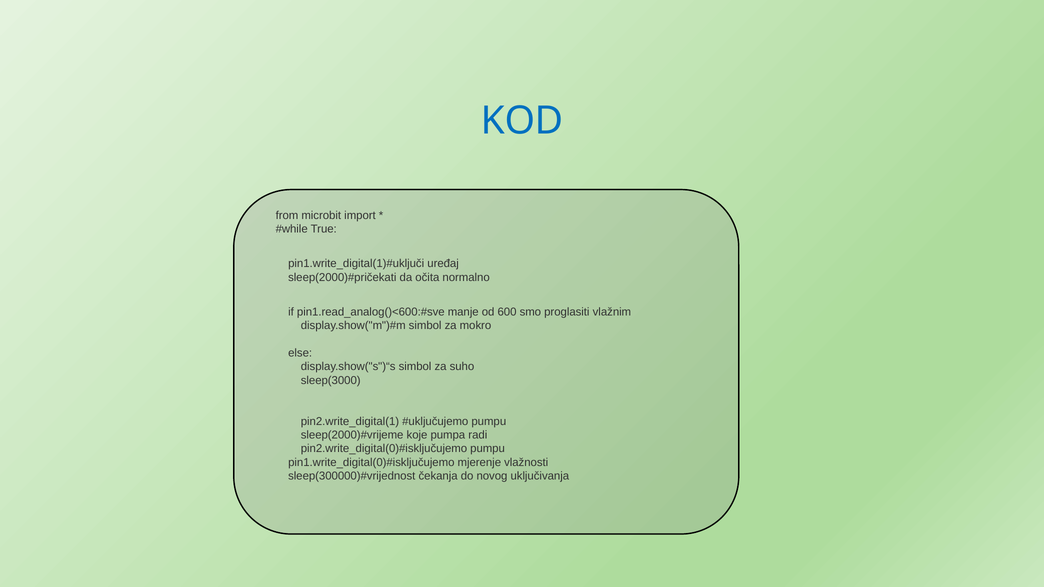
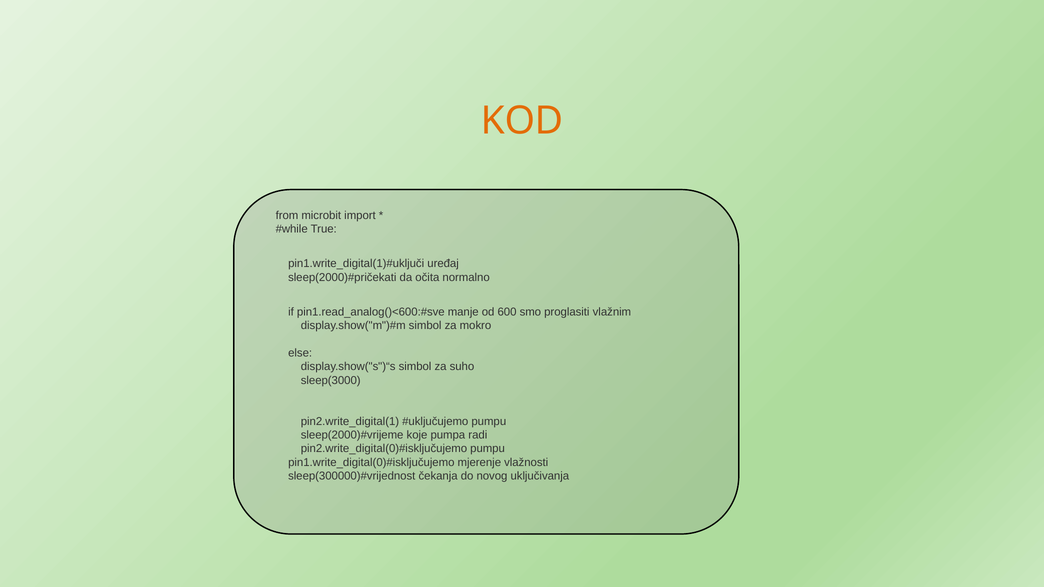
KOD colour: blue -> orange
